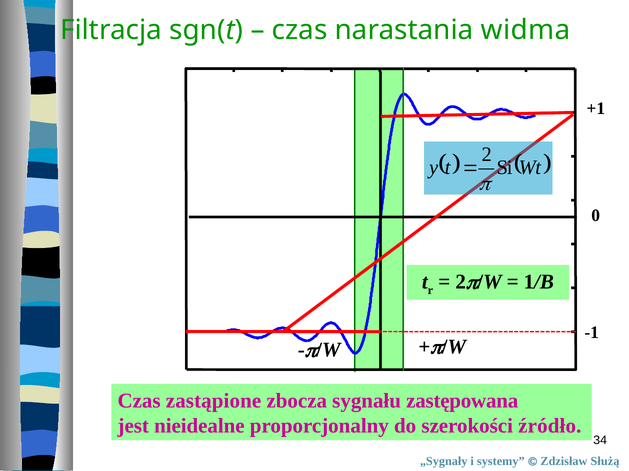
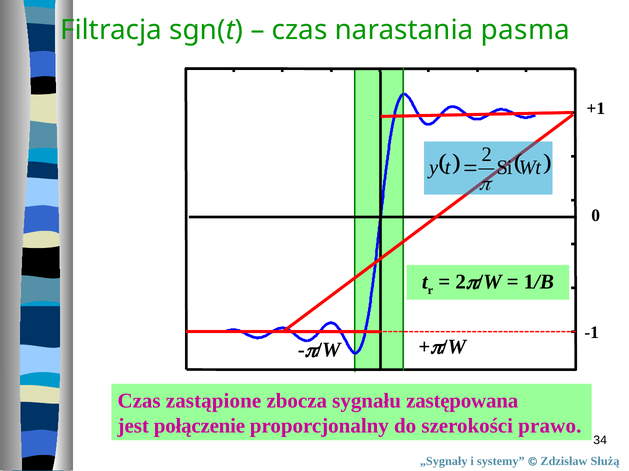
widma: widma -> pasma
nieidealne: nieidealne -> połączenie
źródło: źródło -> prawo
